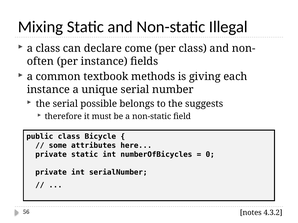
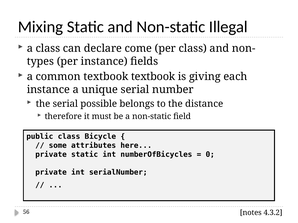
often: often -> types
textbook methods: methods -> textbook
suggests: suggests -> distance
